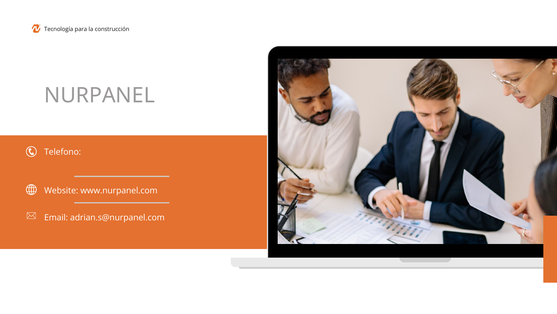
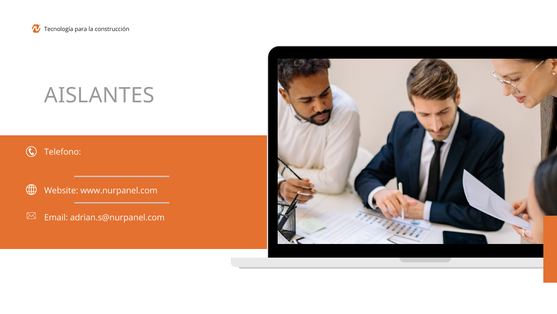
NURPANEL: NURPANEL -> AISLANTES
